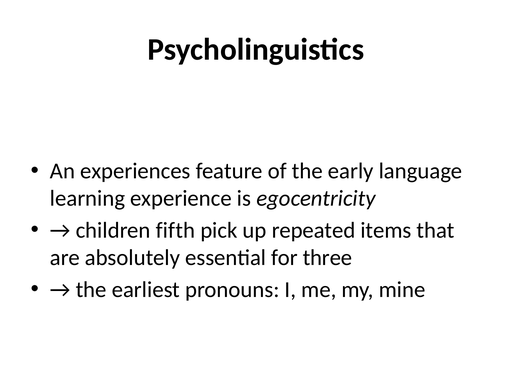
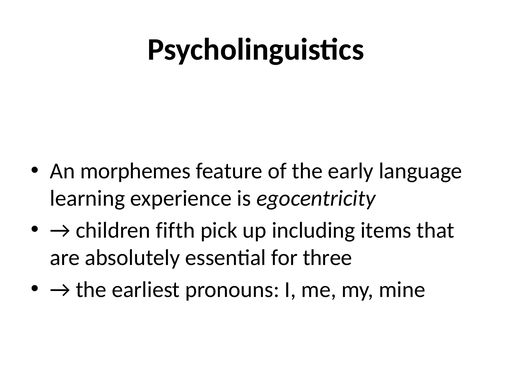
experiences: experiences -> morphemes
repeated: repeated -> including
